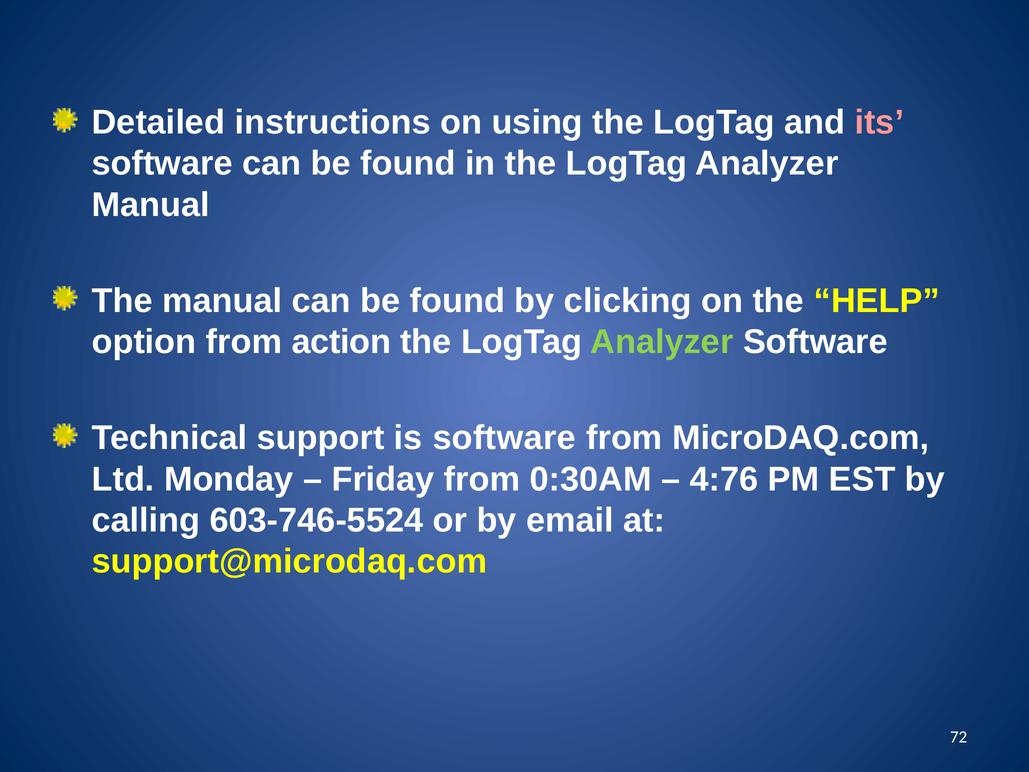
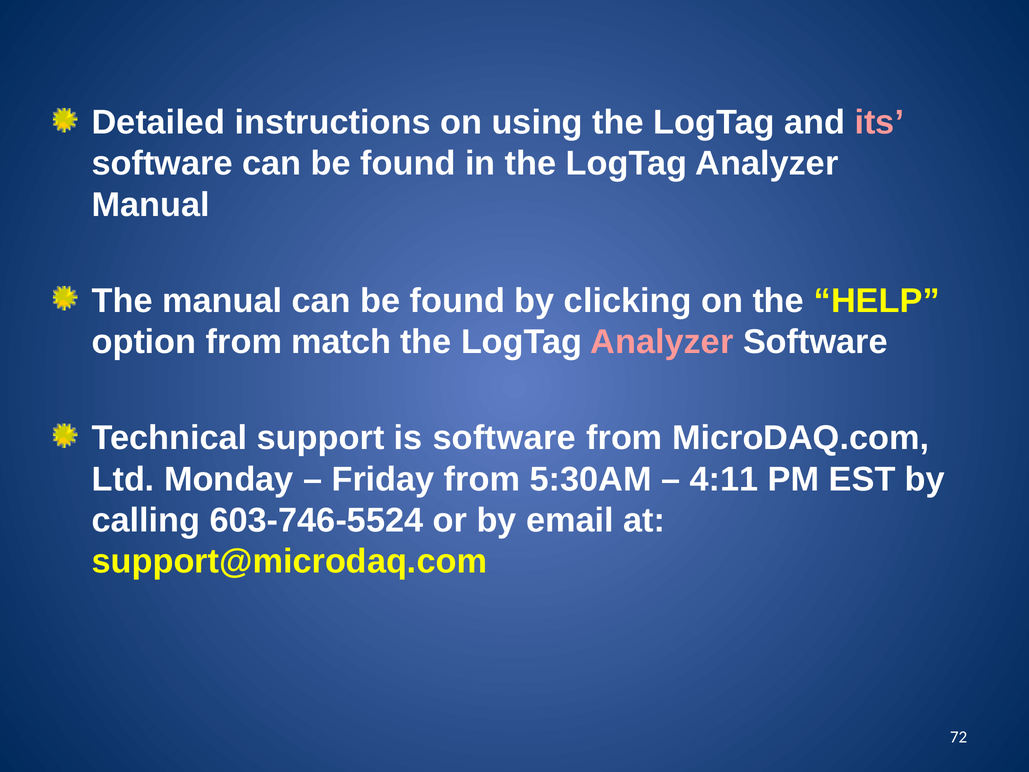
action: action -> match
Analyzer at (662, 342) colour: light green -> pink
0:30AM: 0:30AM -> 5:30AM
4:76: 4:76 -> 4:11
